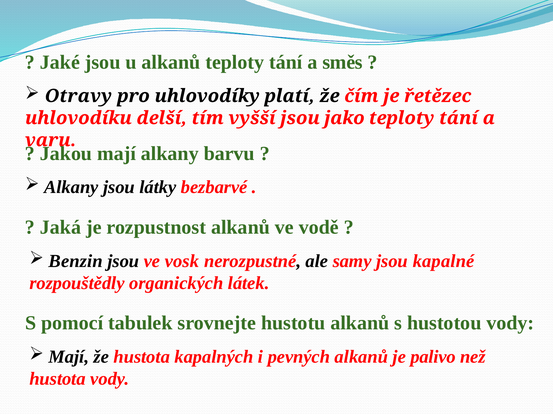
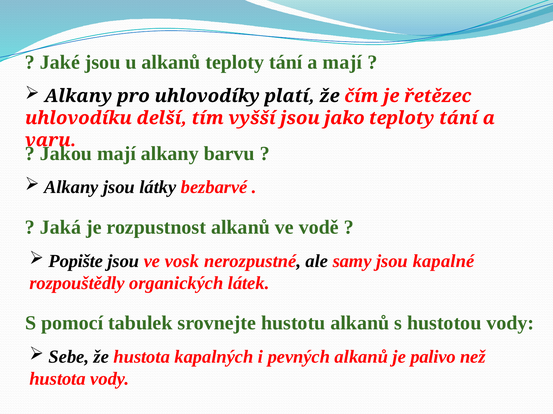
a směs: směs -> mají
Otravy at (78, 96): Otravy -> Alkany
Benzin: Benzin -> Popište
Mají at (69, 357): Mají -> Sebe
